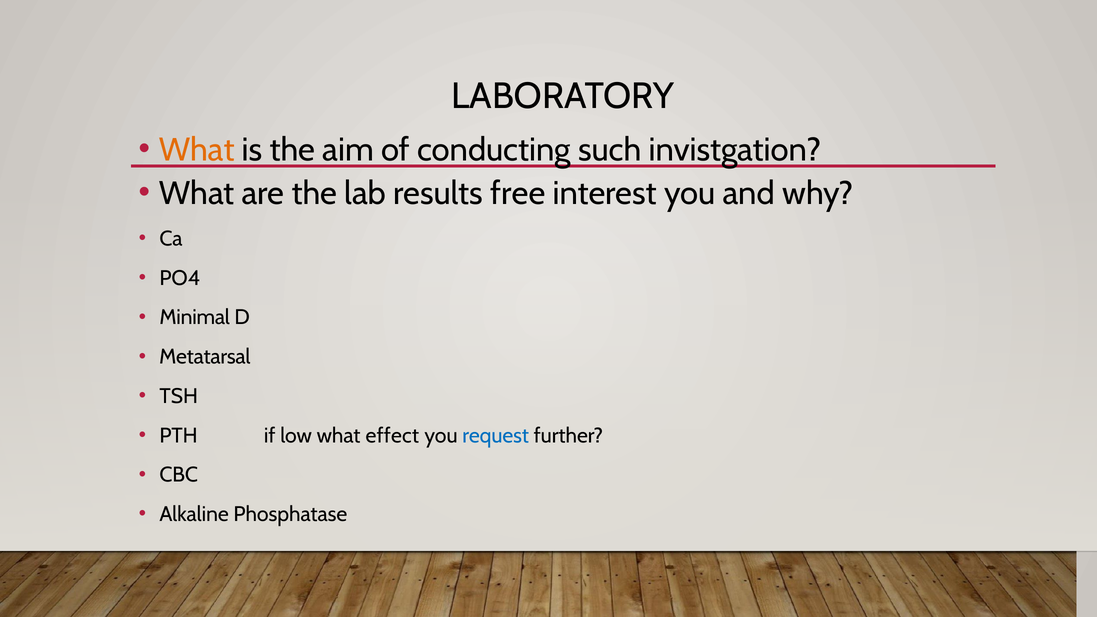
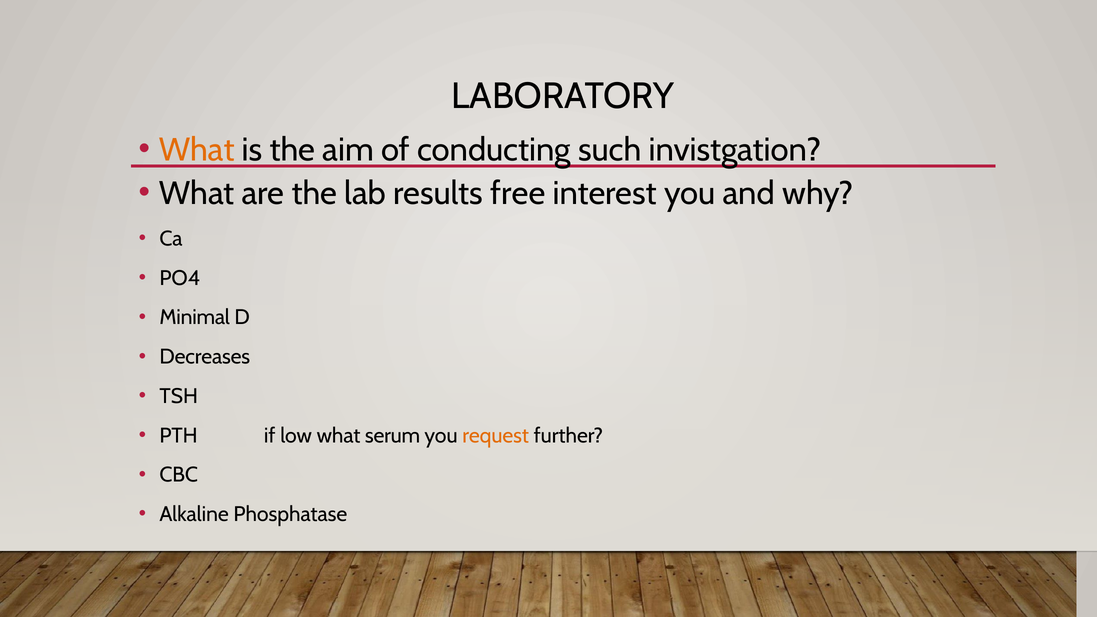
Metatarsal: Metatarsal -> Decreases
effect: effect -> serum
request colour: blue -> orange
